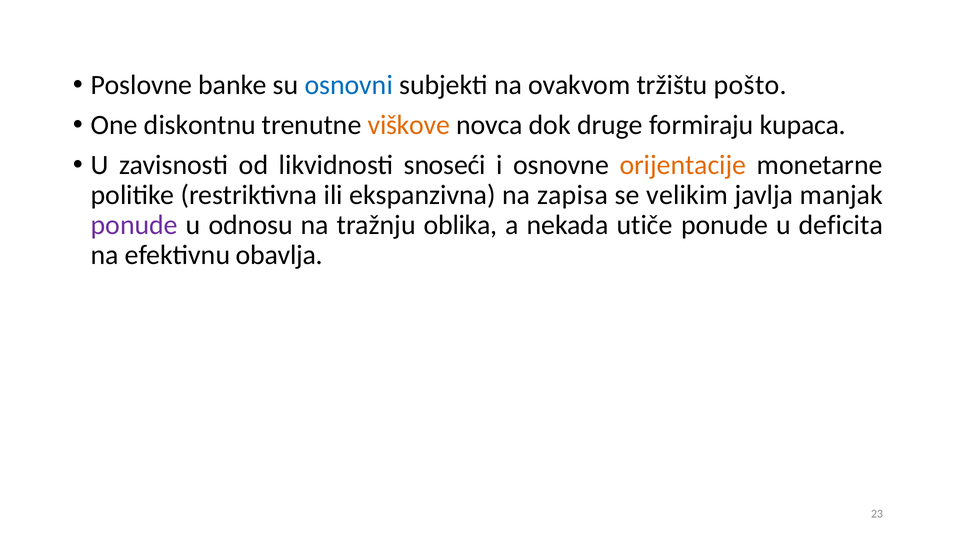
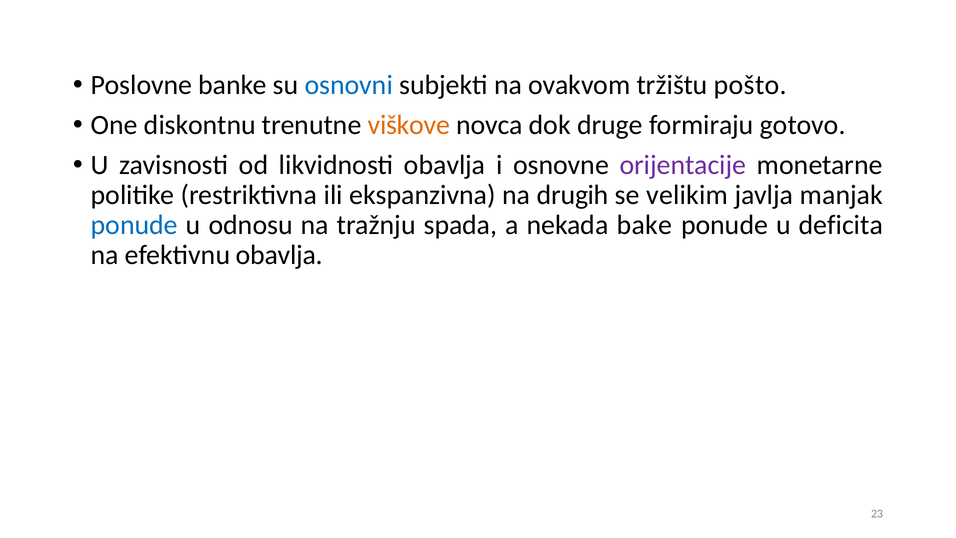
kupaca: kupaca -> gotovo
likvidnosti snoseći: snoseći -> obavlja
orijentacije colour: orange -> purple
zapisa: zapisa -> drugih
ponude at (134, 225) colour: purple -> blue
oblika: oblika -> spada
utiče: utiče -> bake
